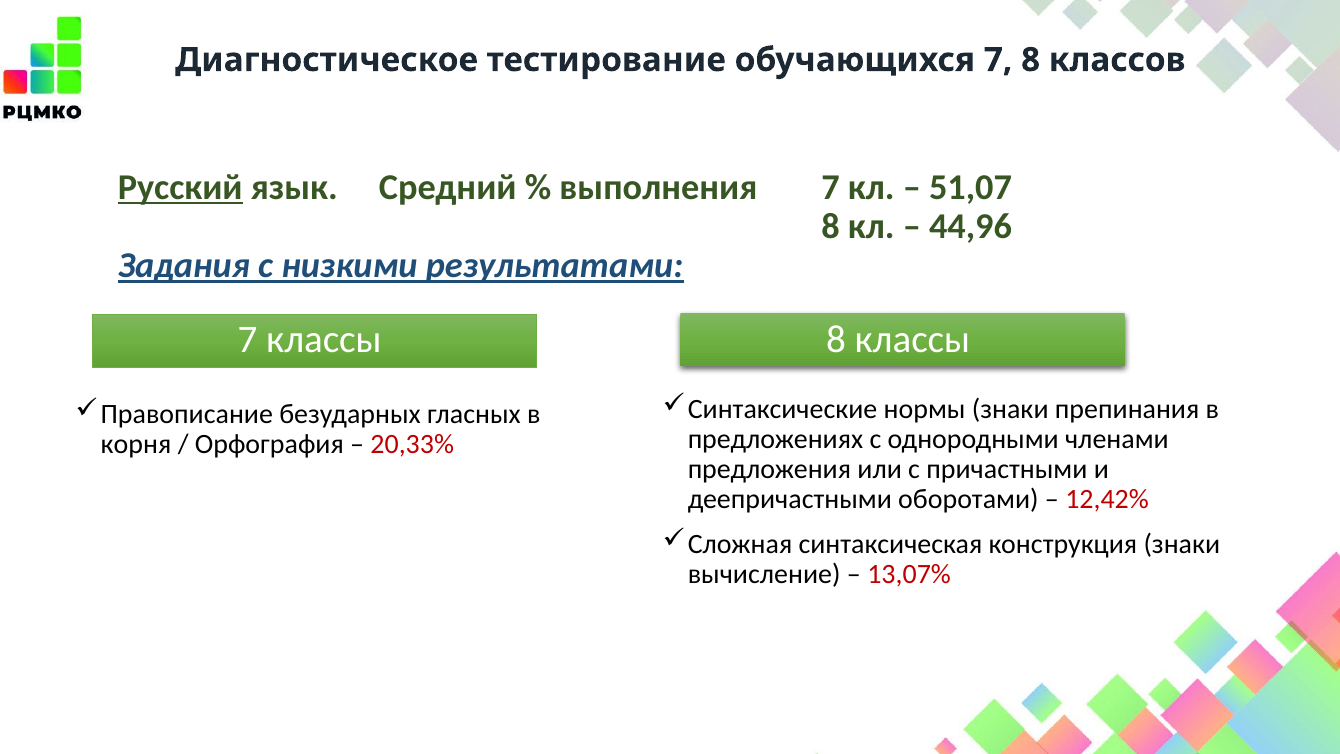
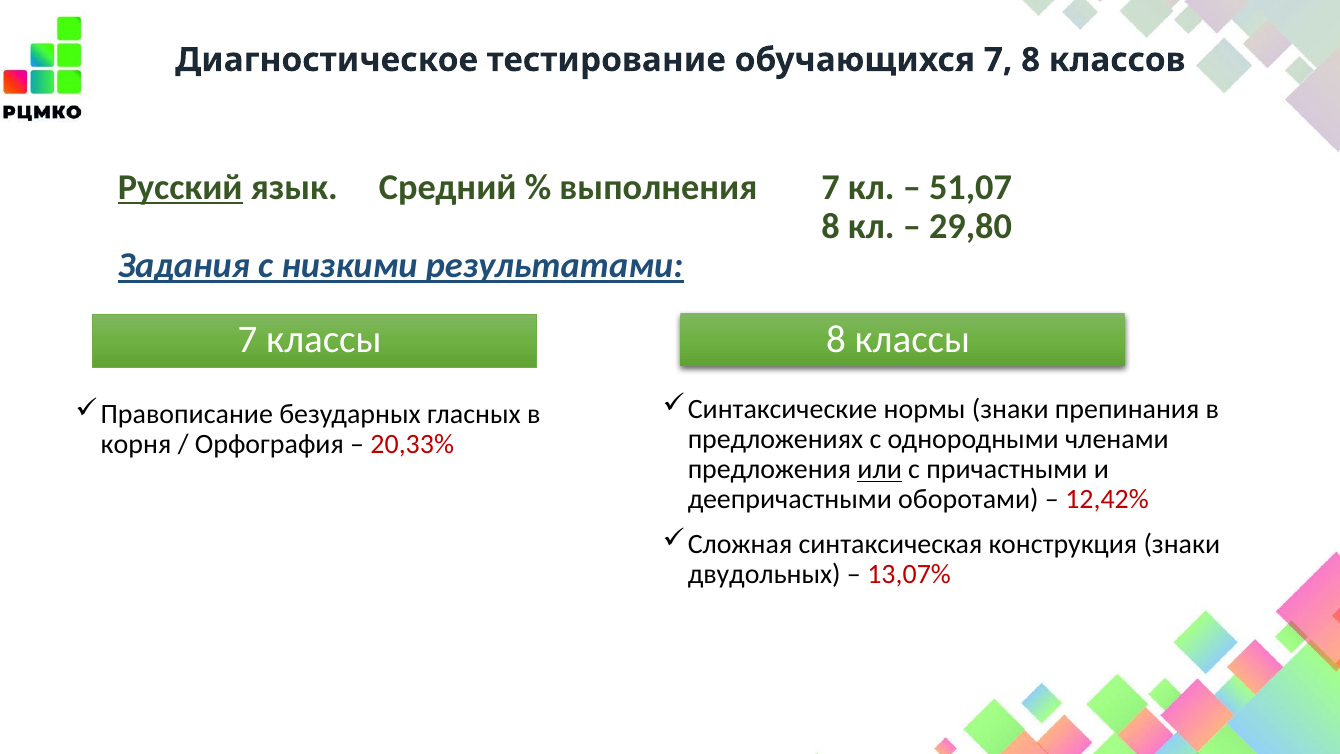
44,96: 44,96 -> 29,80
или underline: none -> present
вычисление: вычисление -> двудольных
